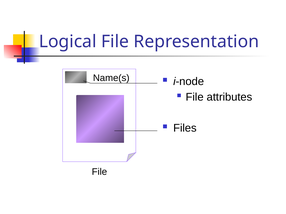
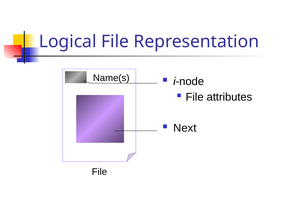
Files: Files -> Next
